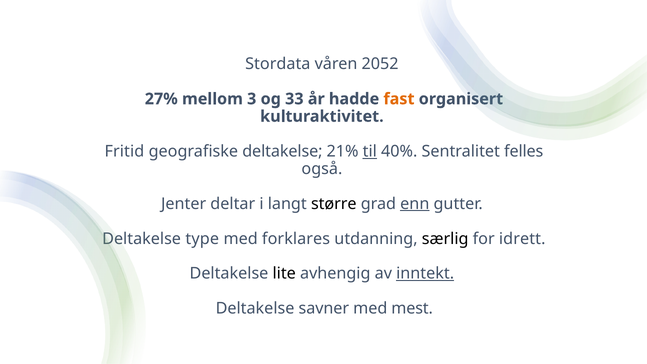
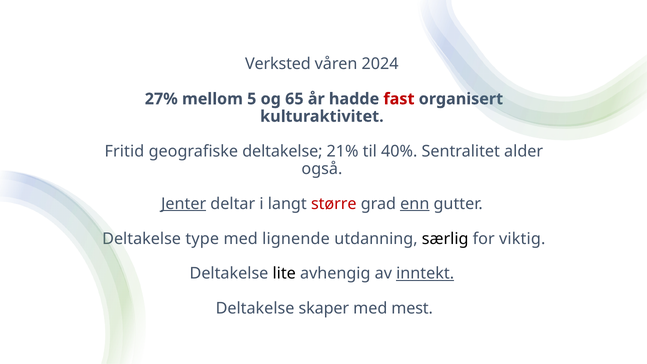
Stordata: Stordata -> Verksted
2052: 2052 -> 2024
3: 3 -> 5
33: 33 -> 65
fast colour: orange -> red
til underline: present -> none
felles: felles -> alder
Jenter underline: none -> present
større colour: black -> red
forklares: forklares -> lignende
idrett: idrett -> viktig
savner: savner -> skaper
